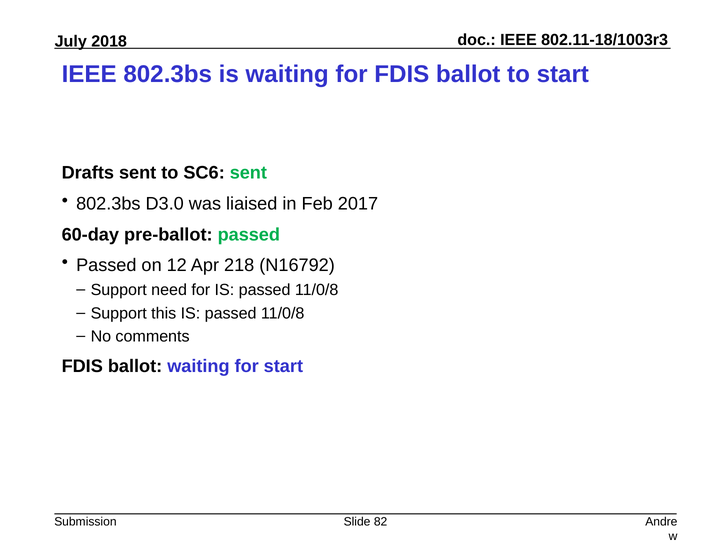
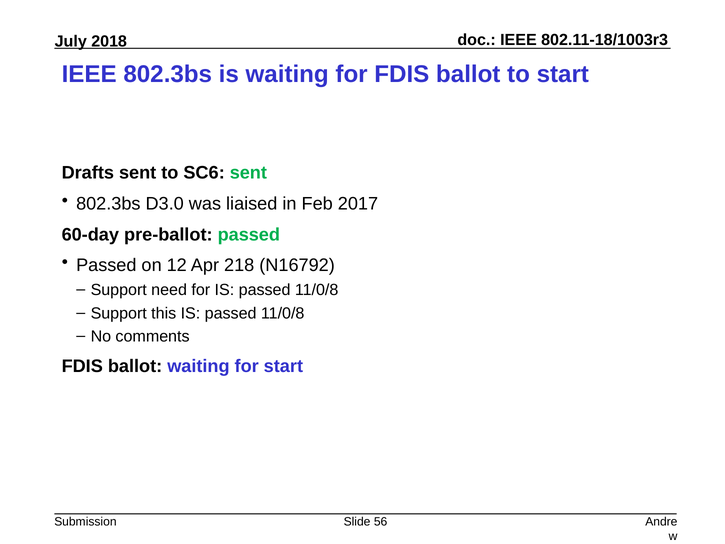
82: 82 -> 56
